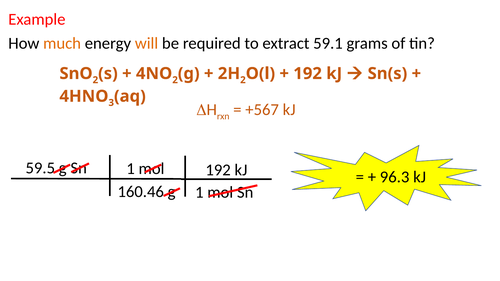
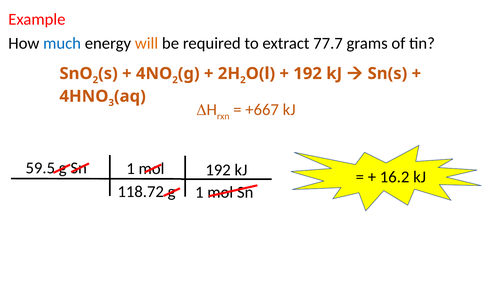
much colour: orange -> blue
59.1: 59.1 -> 77.7
+567: +567 -> +667
96.3: 96.3 -> 16.2
160.46: 160.46 -> 118.72
